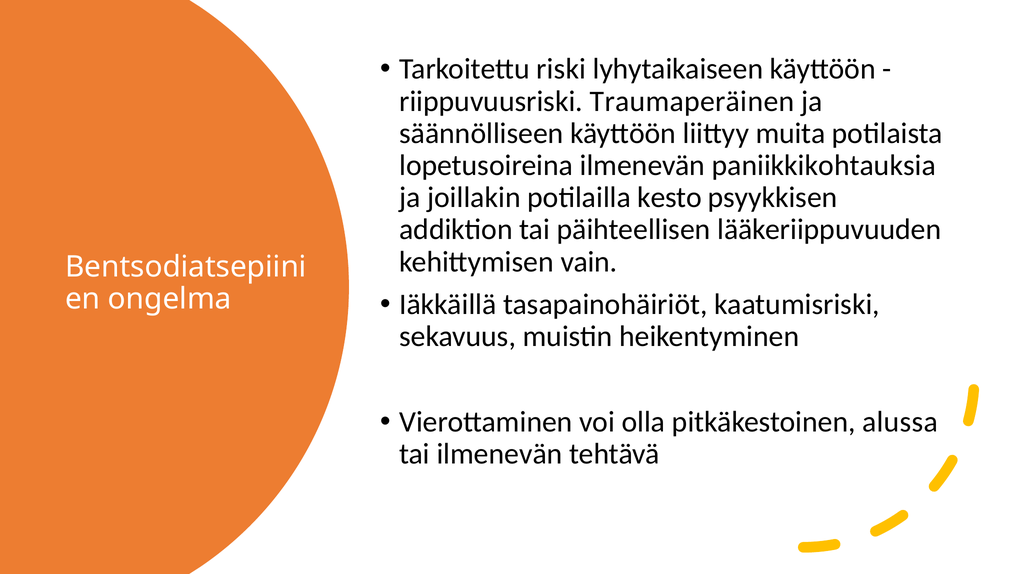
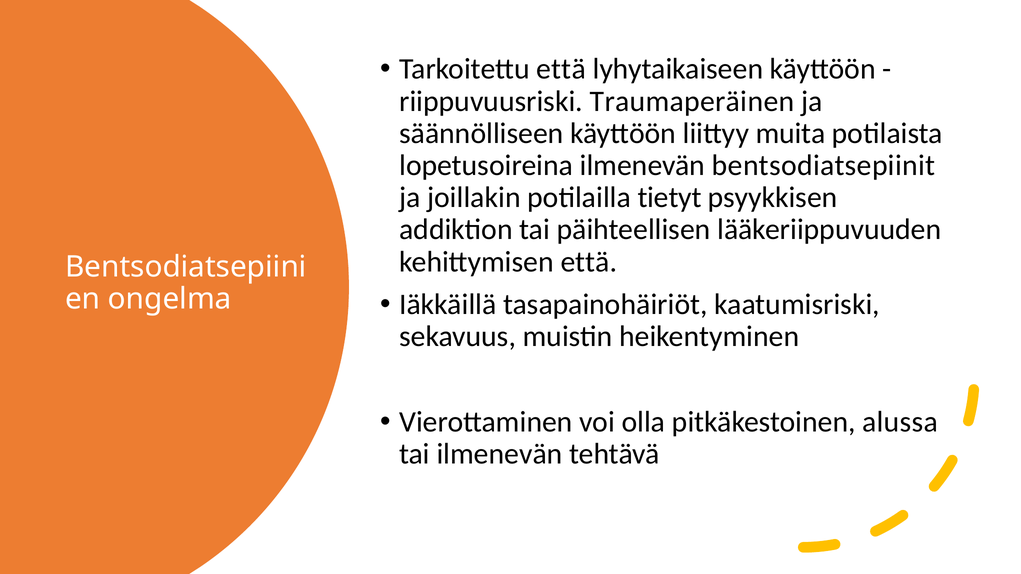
Tarkoitettu riski: riski -> että
paniikkikohtauksia: paniikkikohtauksia -> bentsodiatsepiinit
kesto: kesto -> tietyt
kehittymisen vain: vain -> että
